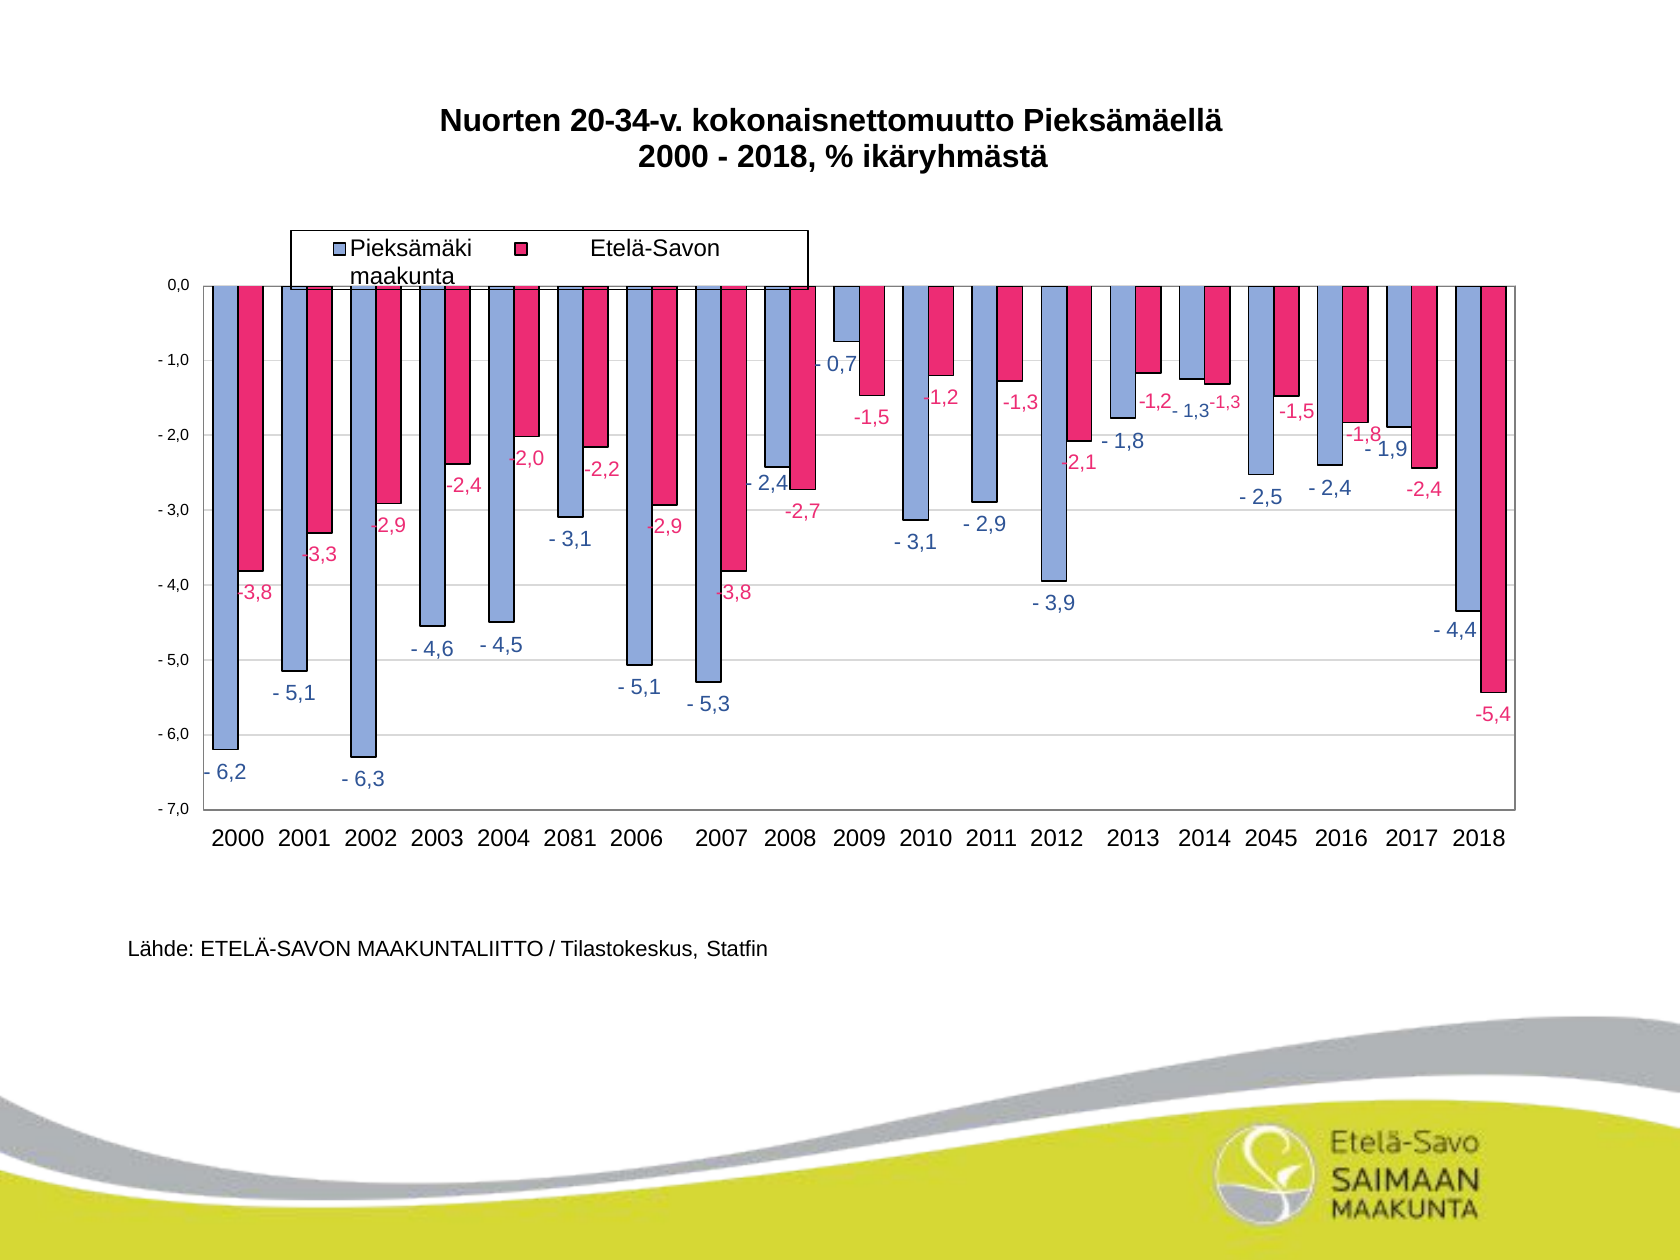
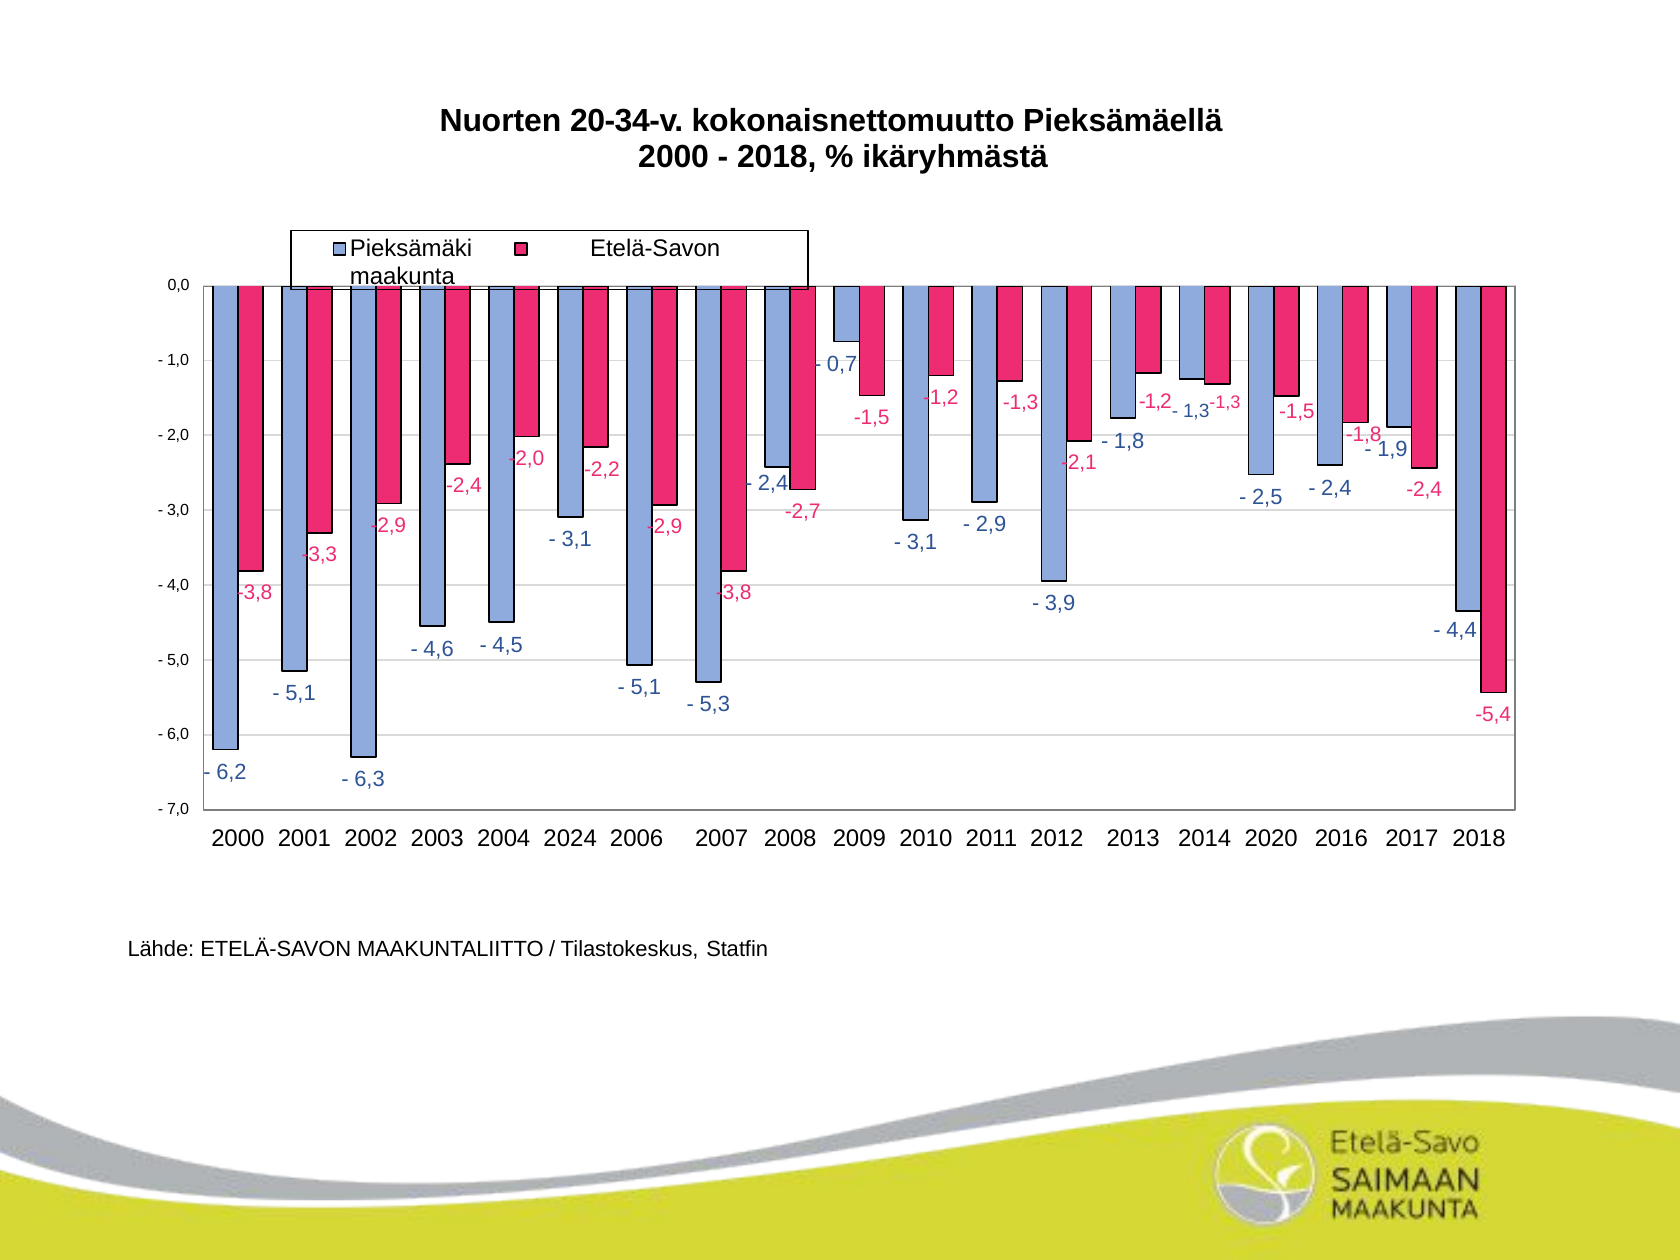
2081: 2081 -> 2024
2045: 2045 -> 2020
